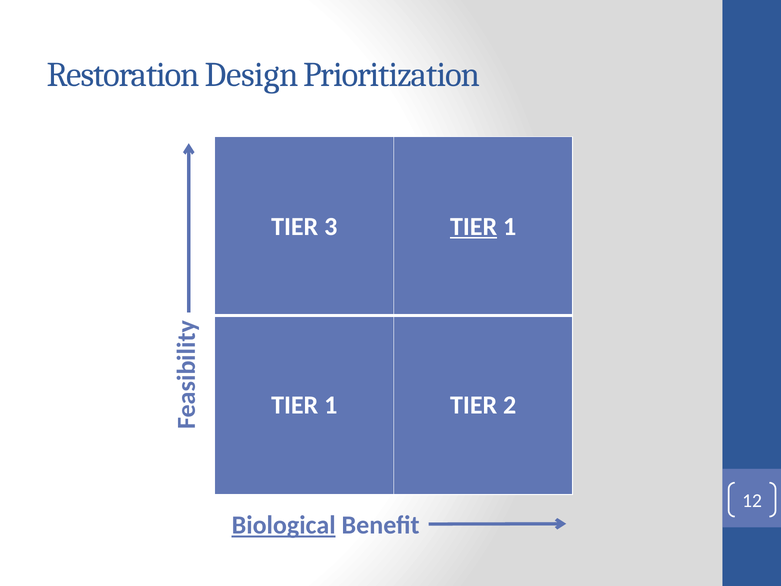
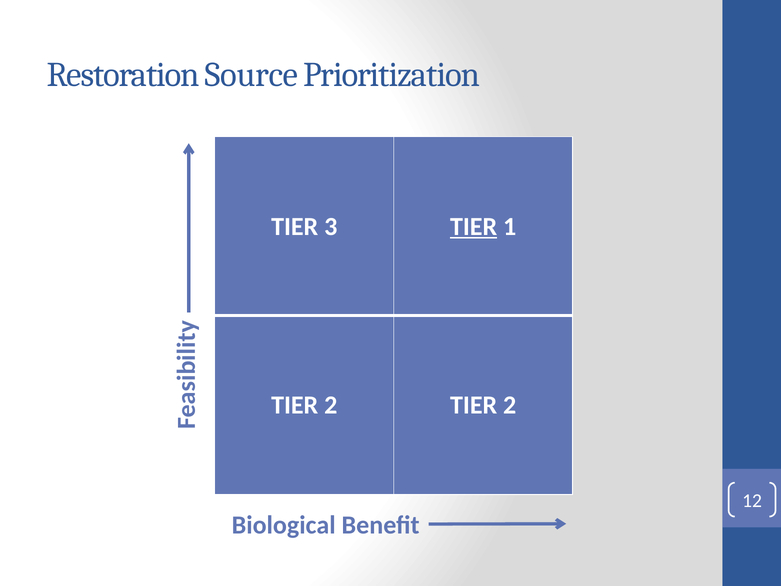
Design: Design -> Source
1 at (331, 405): 1 -> 2
Biological underline: present -> none
